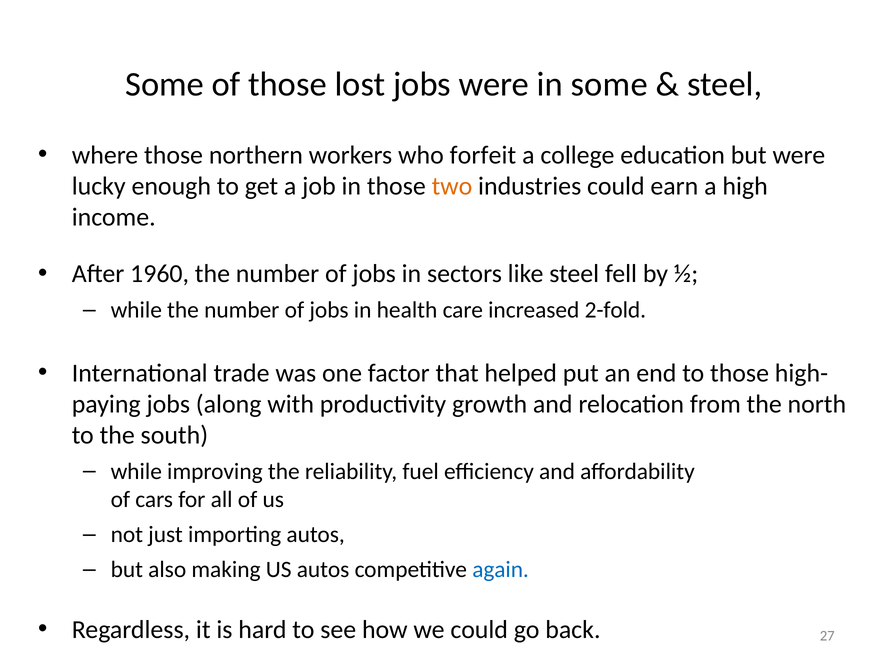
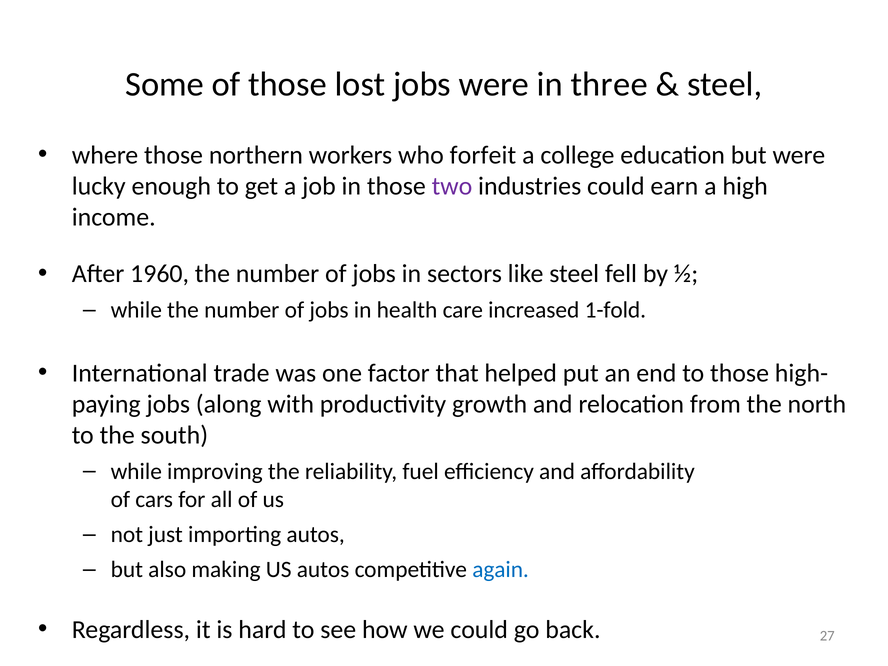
in some: some -> three
two colour: orange -> purple
2-fold: 2-fold -> 1-fold
